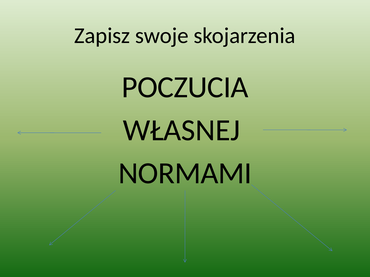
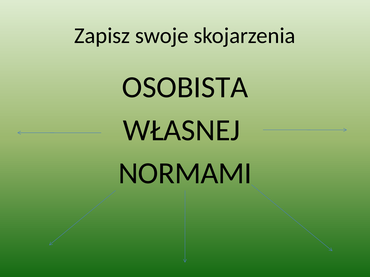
POCZUCIA: POCZUCIA -> OSOBISTA
